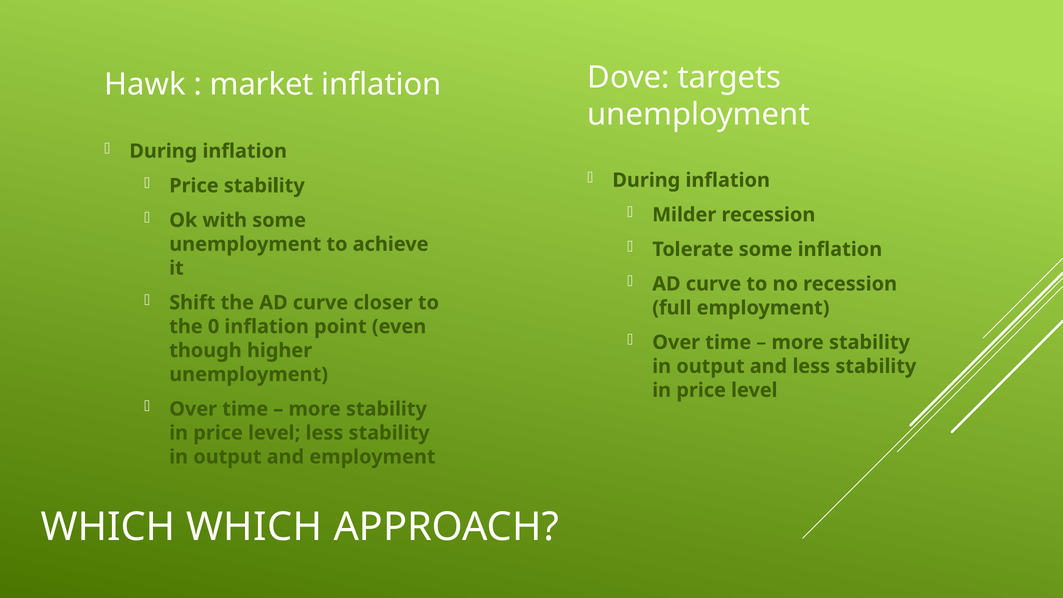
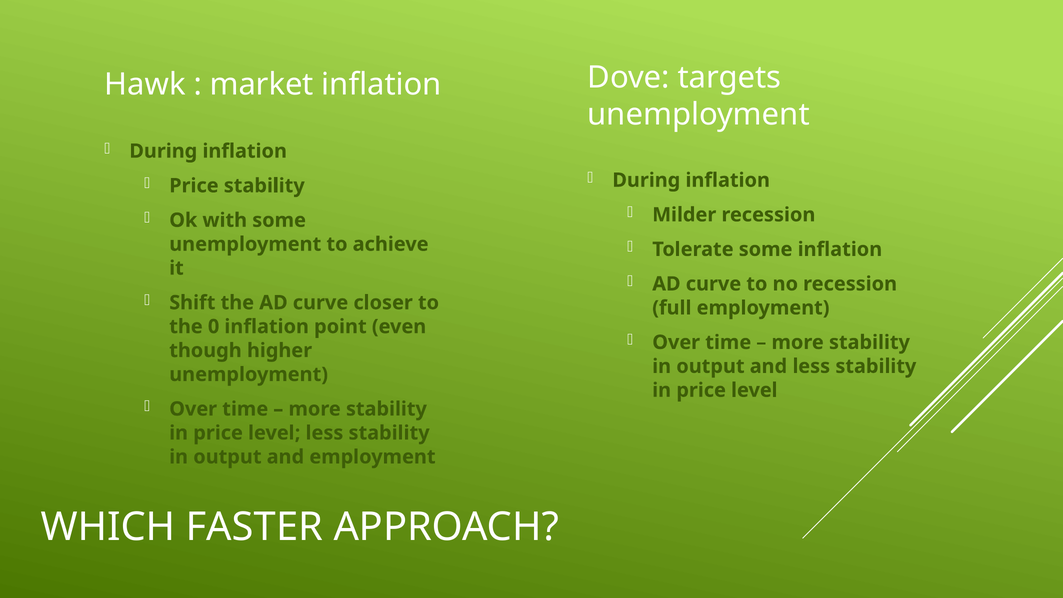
WHICH WHICH: WHICH -> FASTER
